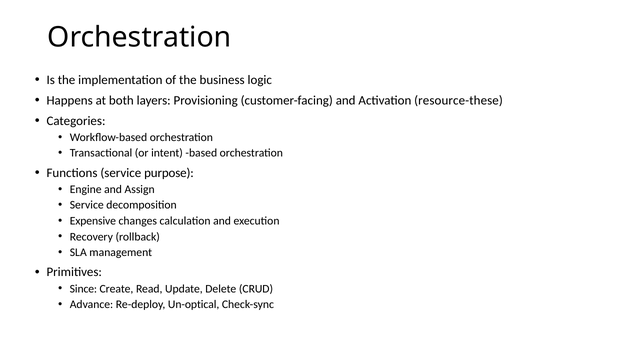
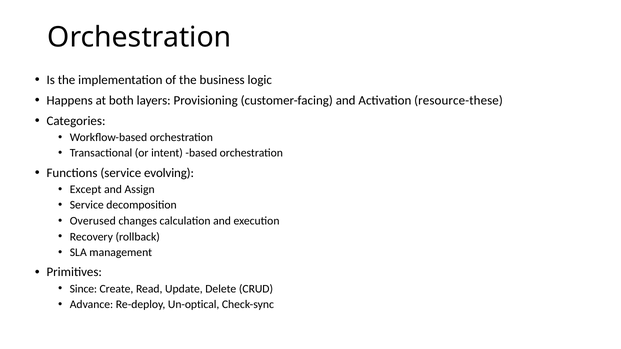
purpose: purpose -> evolving
Engine: Engine -> Except
Expensive: Expensive -> Overused
